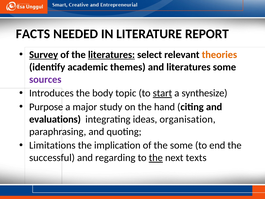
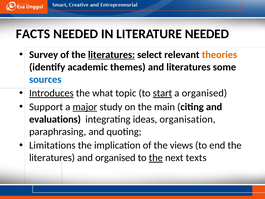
LITERATURE REPORT: REPORT -> NEEDED
Survey underline: present -> none
sources colour: purple -> blue
Introduces underline: none -> present
body: body -> what
a synthesize: synthesize -> organised
Purpose: Purpose -> Support
major underline: none -> present
hand: hand -> main
the some: some -> views
successful at (52, 158): successful -> literatures
and regarding: regarding -> organised
